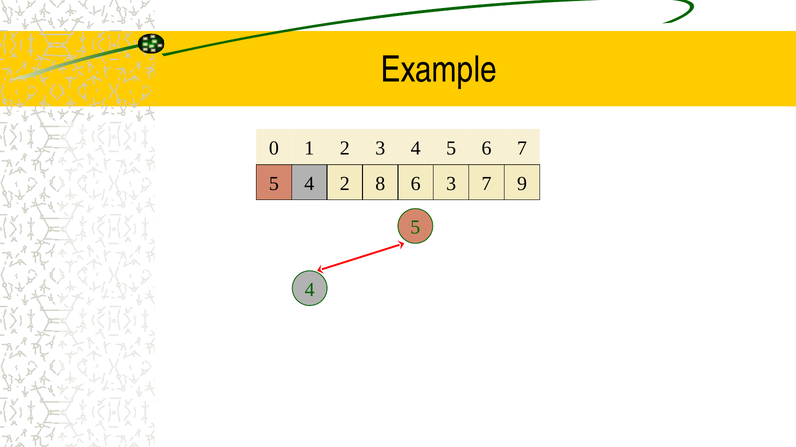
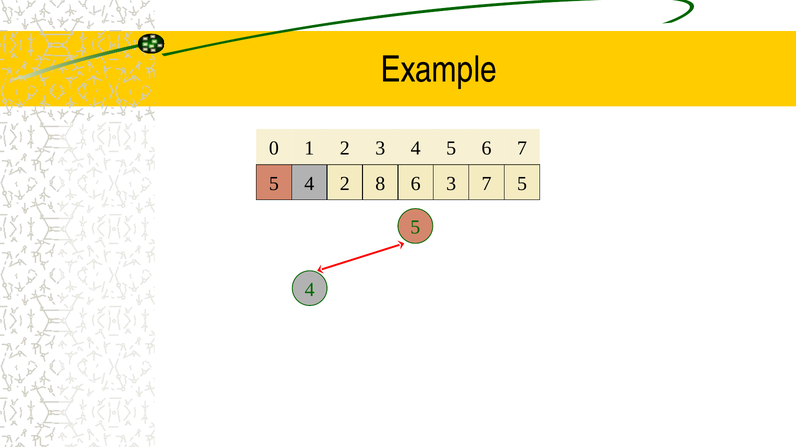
7 9: 9 -> 5
